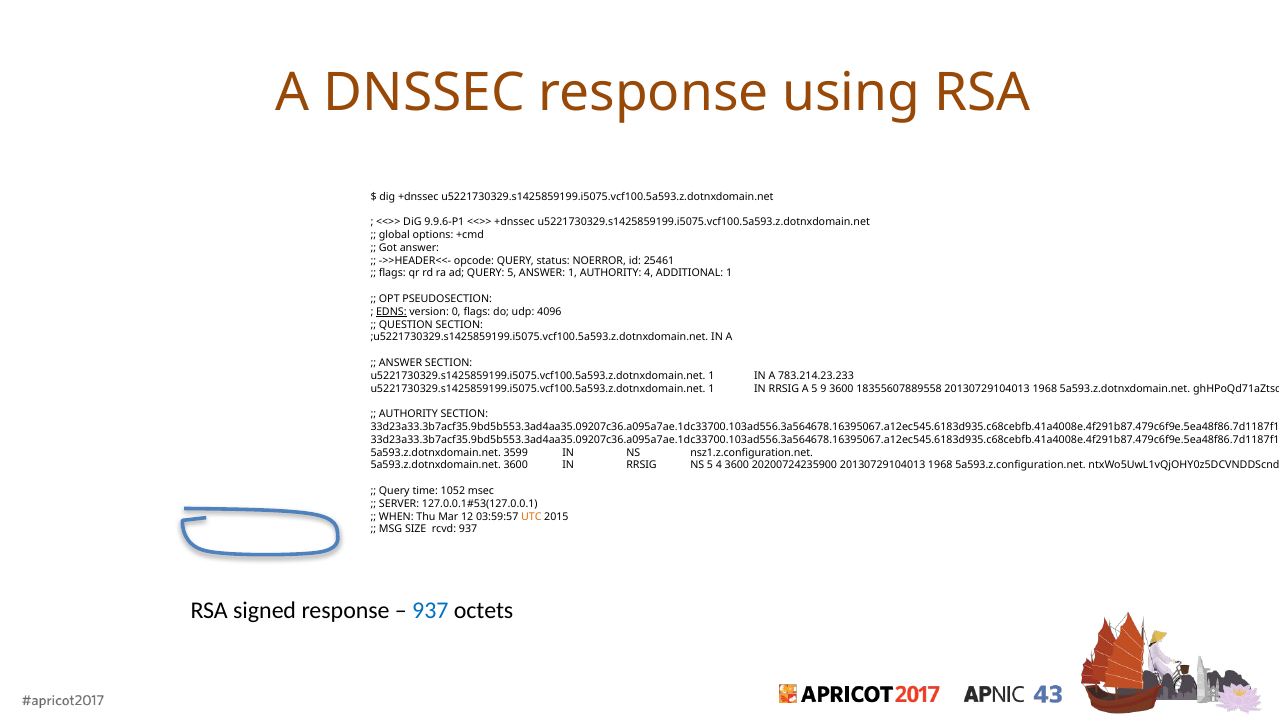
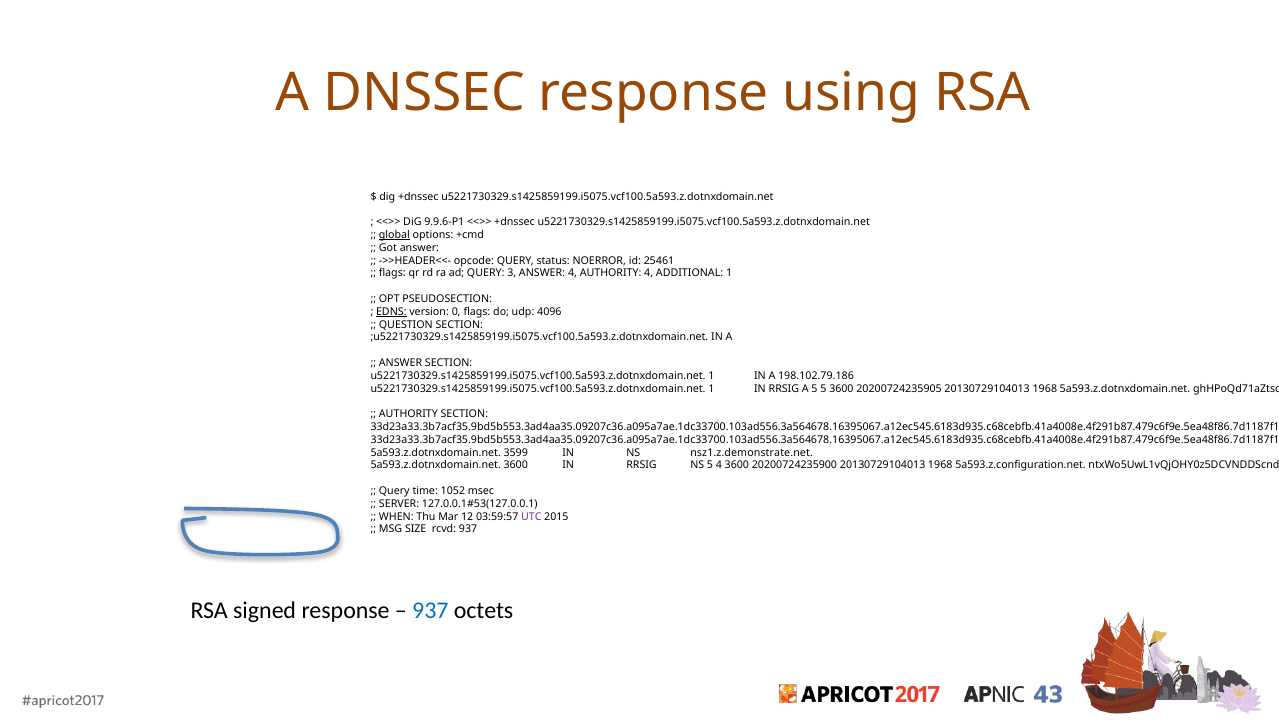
global underline: none -> present
QUERY 5: 5 -> 3
ANSWER 1: 1 -> 4
783.214.23.233: 783.214.23.233 -> 198.102.79.186
5 9: 9 -> 5
18355607889558: 18355607889558 -> 20200724235905
nsz1.z.configuration.net: nsz1.z.configuration.net -> nsz1.z.demonstrate.net
UTC colour: orange -> purple
